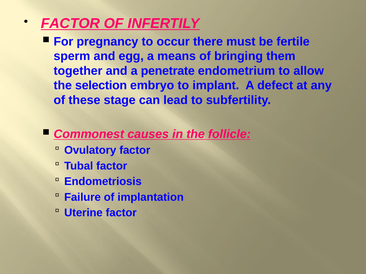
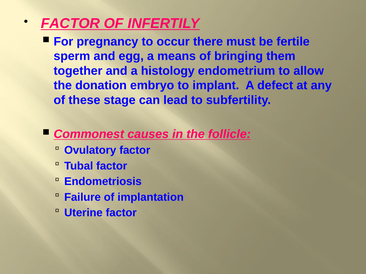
penetrate: penetrate -> histology
selection: selection -> donation
